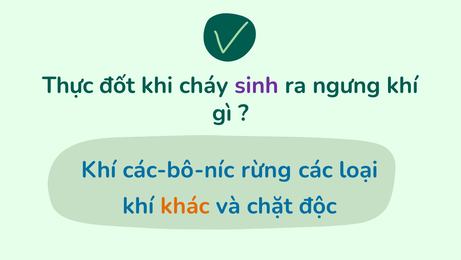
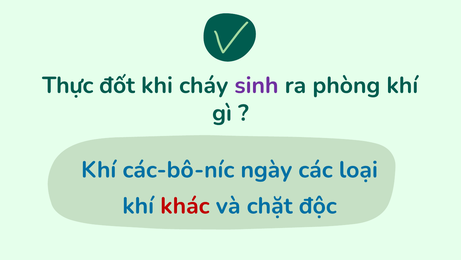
ngưng: ngưng -> phòng
rừng: rừng -> ngày
khác colour: orange -> red
